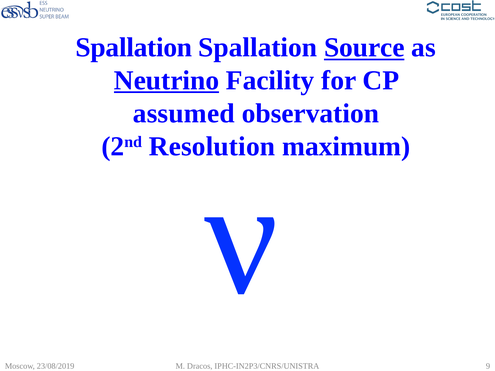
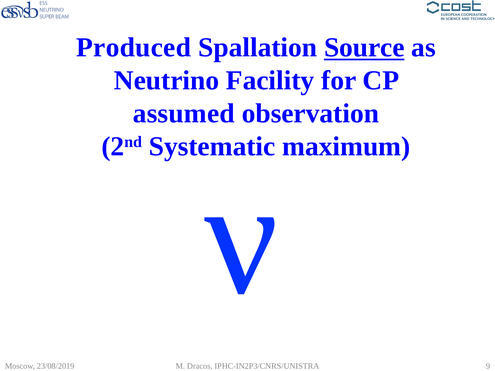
Spallation at (134, 48): Spallation -> Produced
Neutrino underline: present -> none
Resolution: Resolution -> Systematic
